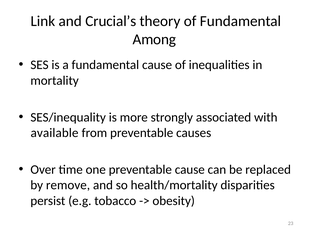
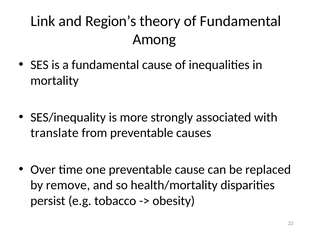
Crucial’s: Crucial’s -> Region’s
available: available -> translate
